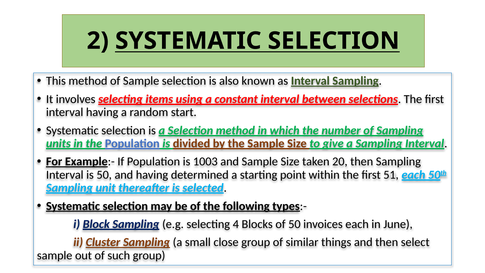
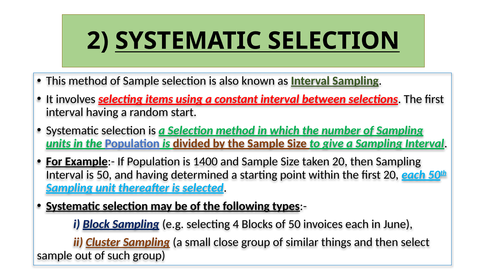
1003: 1003 -> 1400
first 51: 51 -> 20
